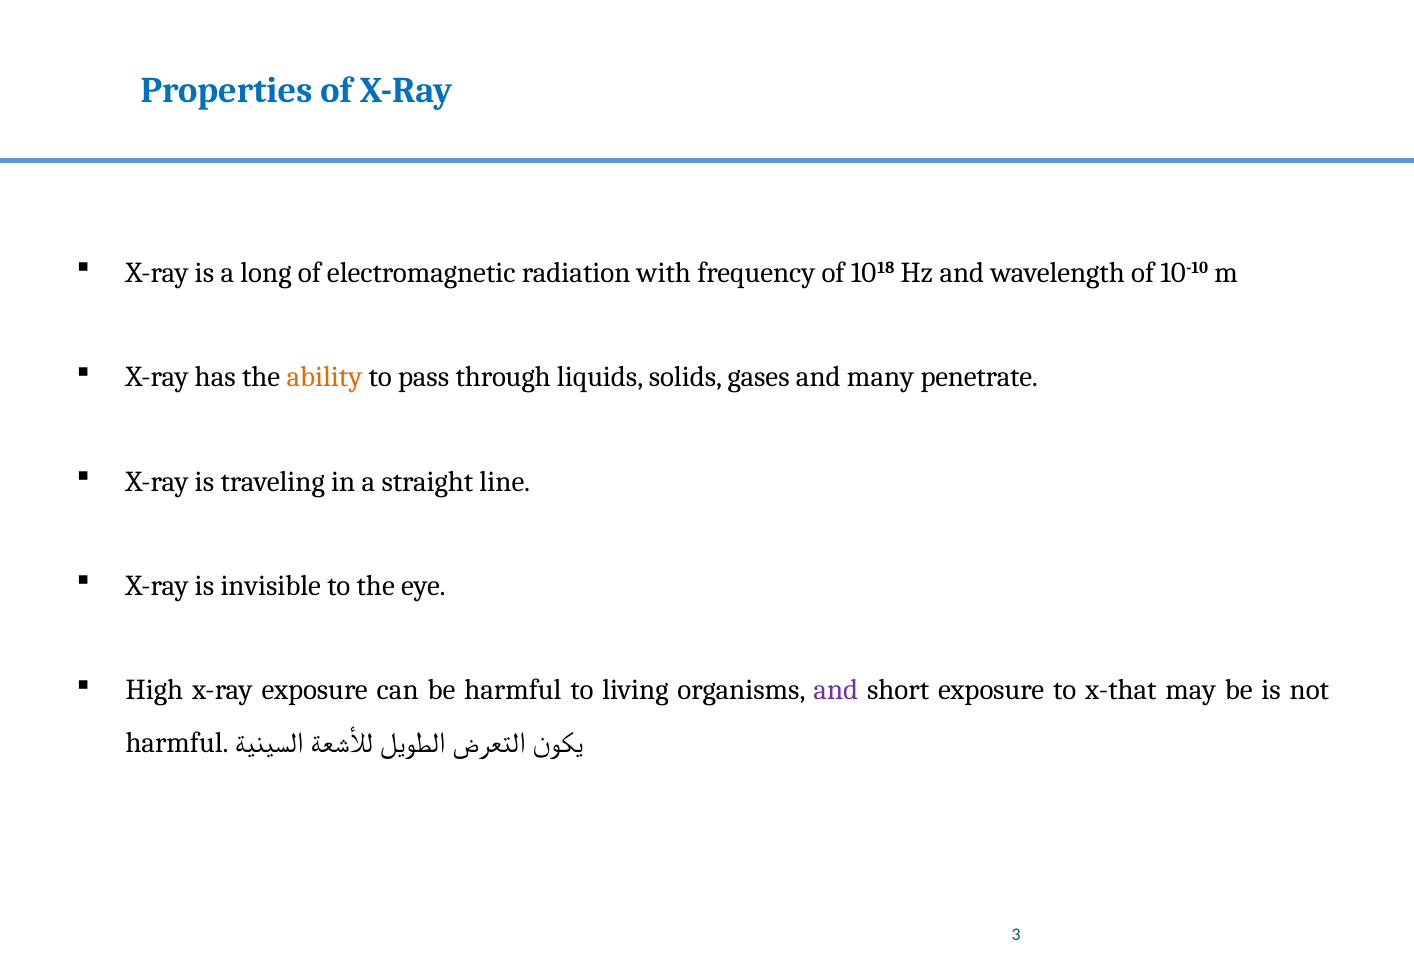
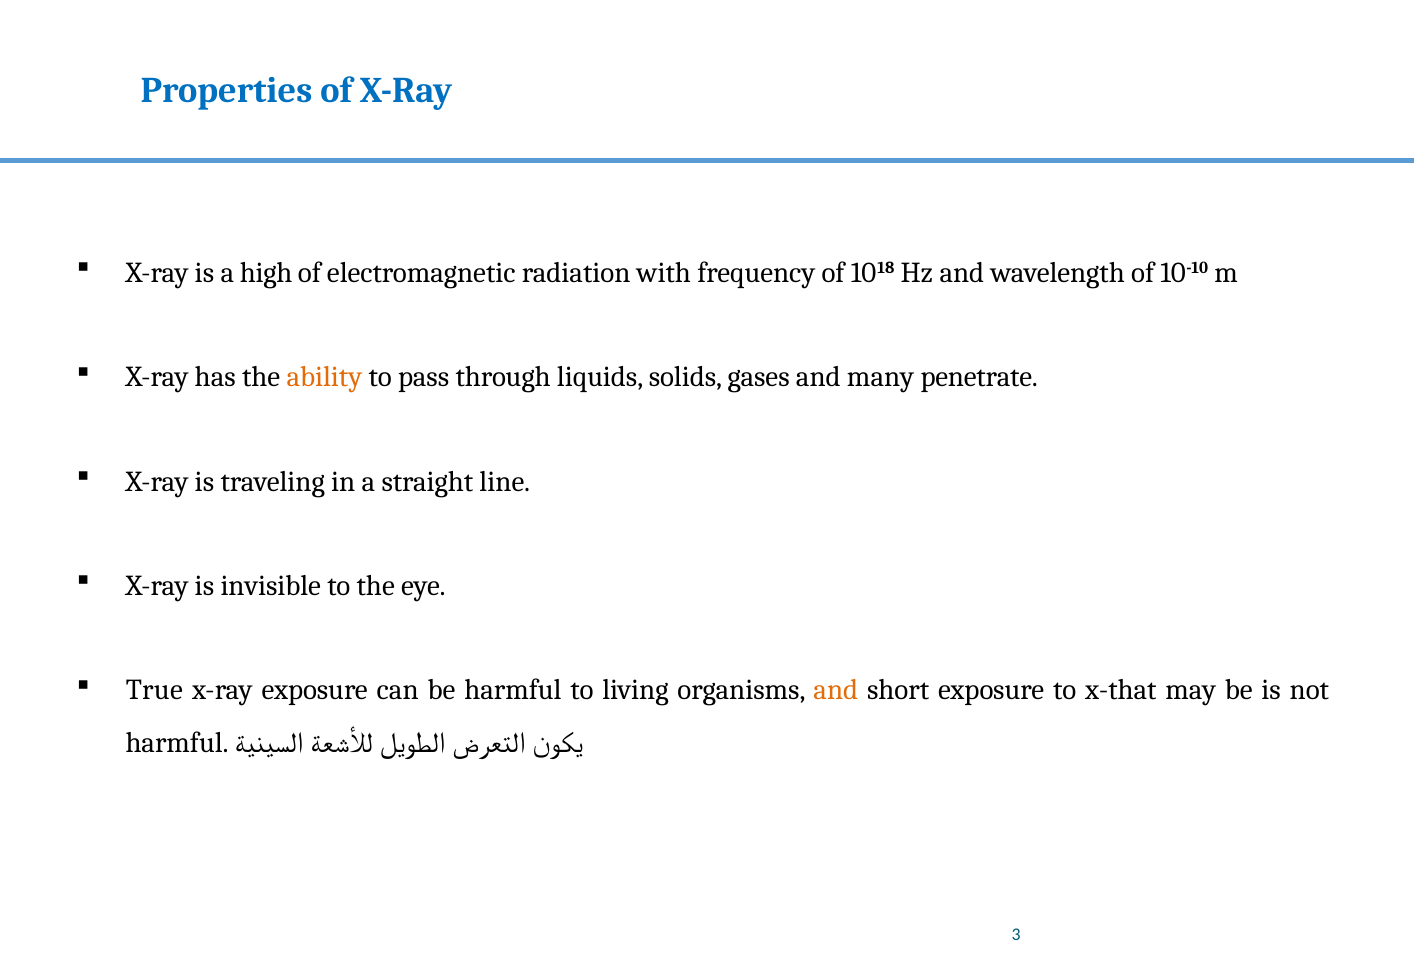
long: long -> high
High: High -> True
and at (836, 690) colour: purple -> orange
